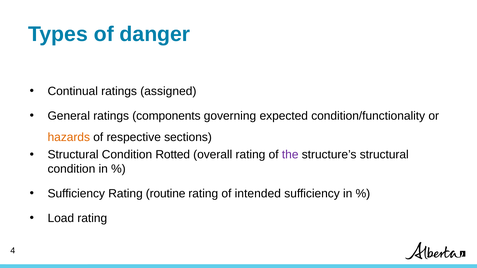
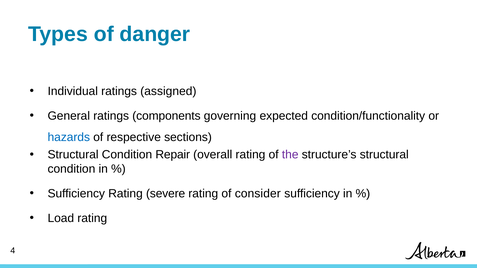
Continual: Continual -> Individual
hazards colour: orange -> blue
Rotted: Rotted -> Repair
routine: routine -> severe
intended: intended -> consider
